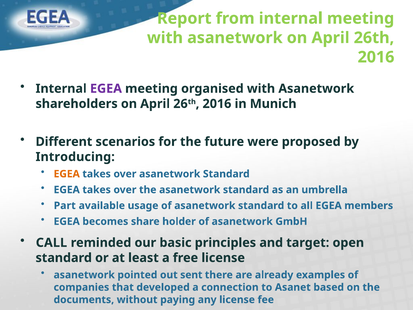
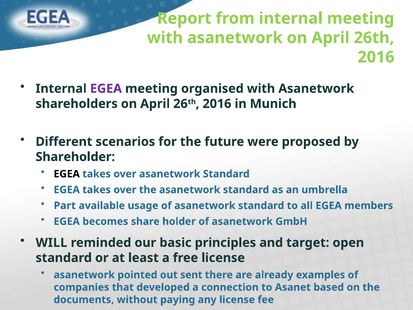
Introducing: Introducing -> Shareholder
EGEA at (67, 174) colour: orange -> black
CALL: CALL -> WILL
